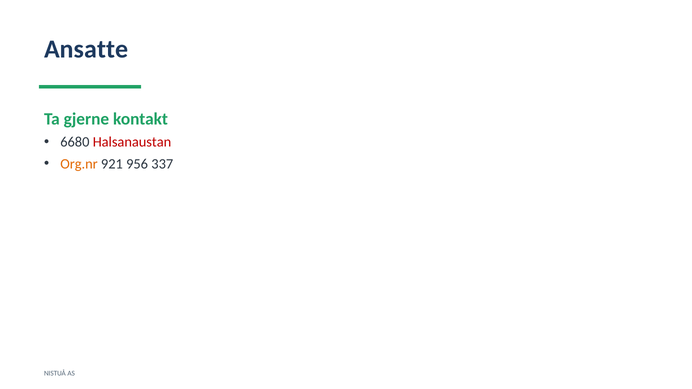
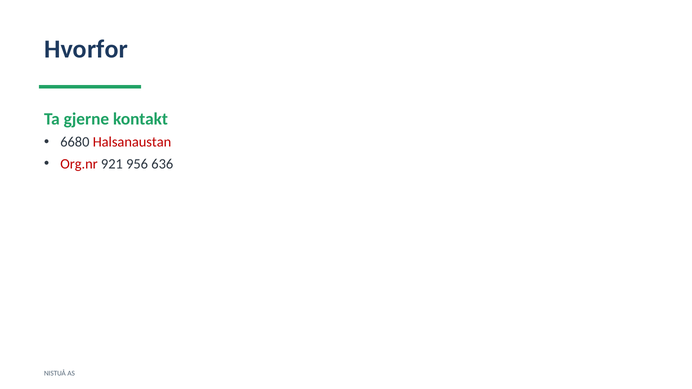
Ansatte: Ansatte -> Hvorfor
Org.nr colour: orange -> red
337: 337 -> 636
